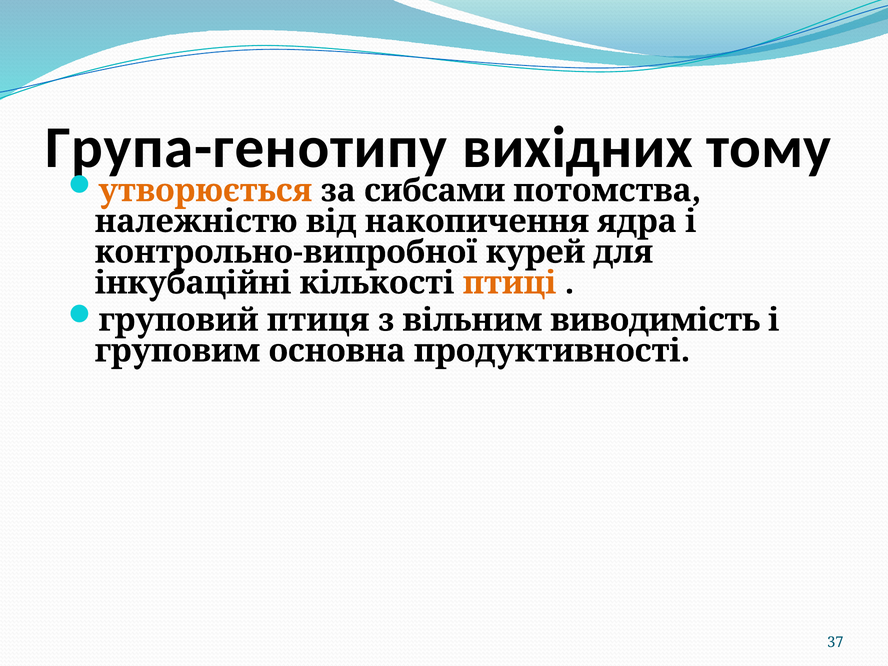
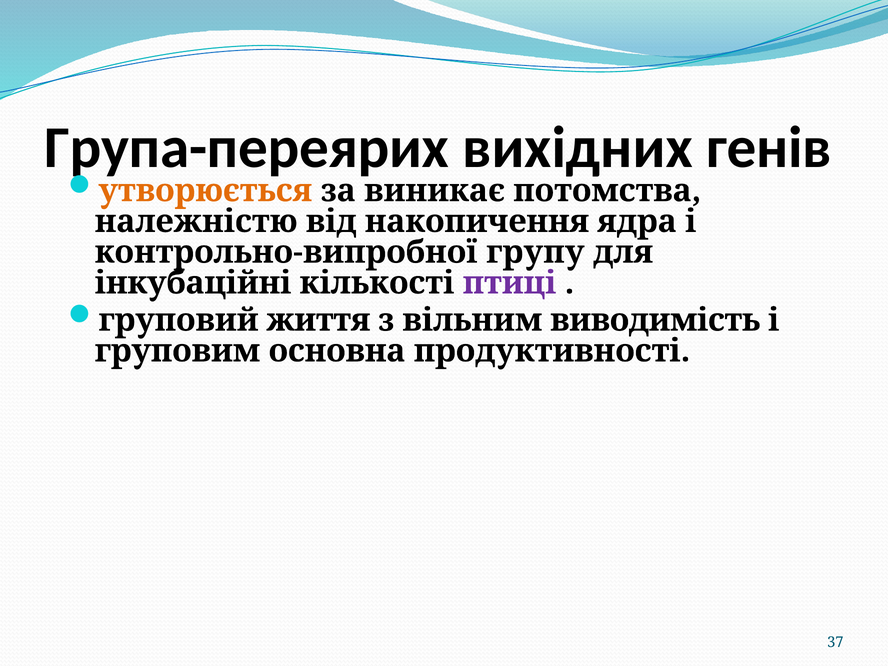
Група-генотипу: Група-генотипу -> Група-переярих
тому: тому -> генів
сибсами: сибсами -> виникає
курей: курей -> групу
птиці colour: orange -> purple
птиця: птиця -> життя
